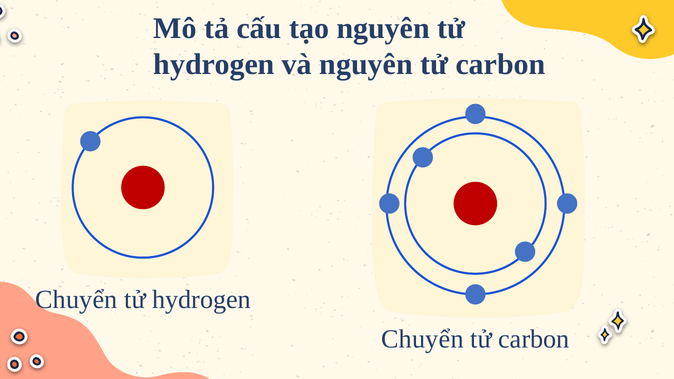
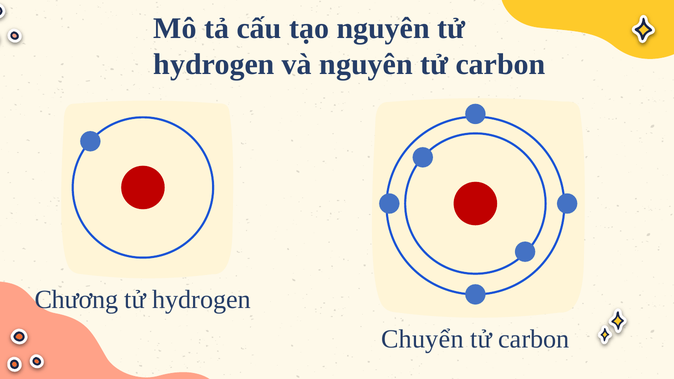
Chuyển at (76, 300): Chuyển -> Chương
